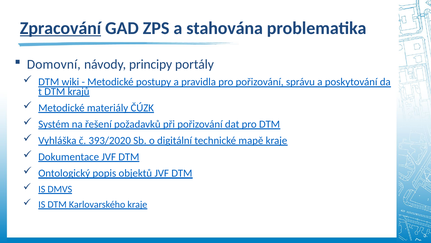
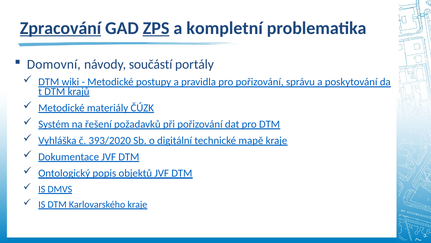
ZPS underline: none -> present
stahována: stahována -> kompletní
principy: principy -> součástí
